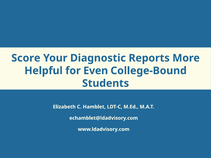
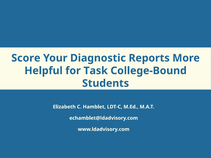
Even: Even -> Task
